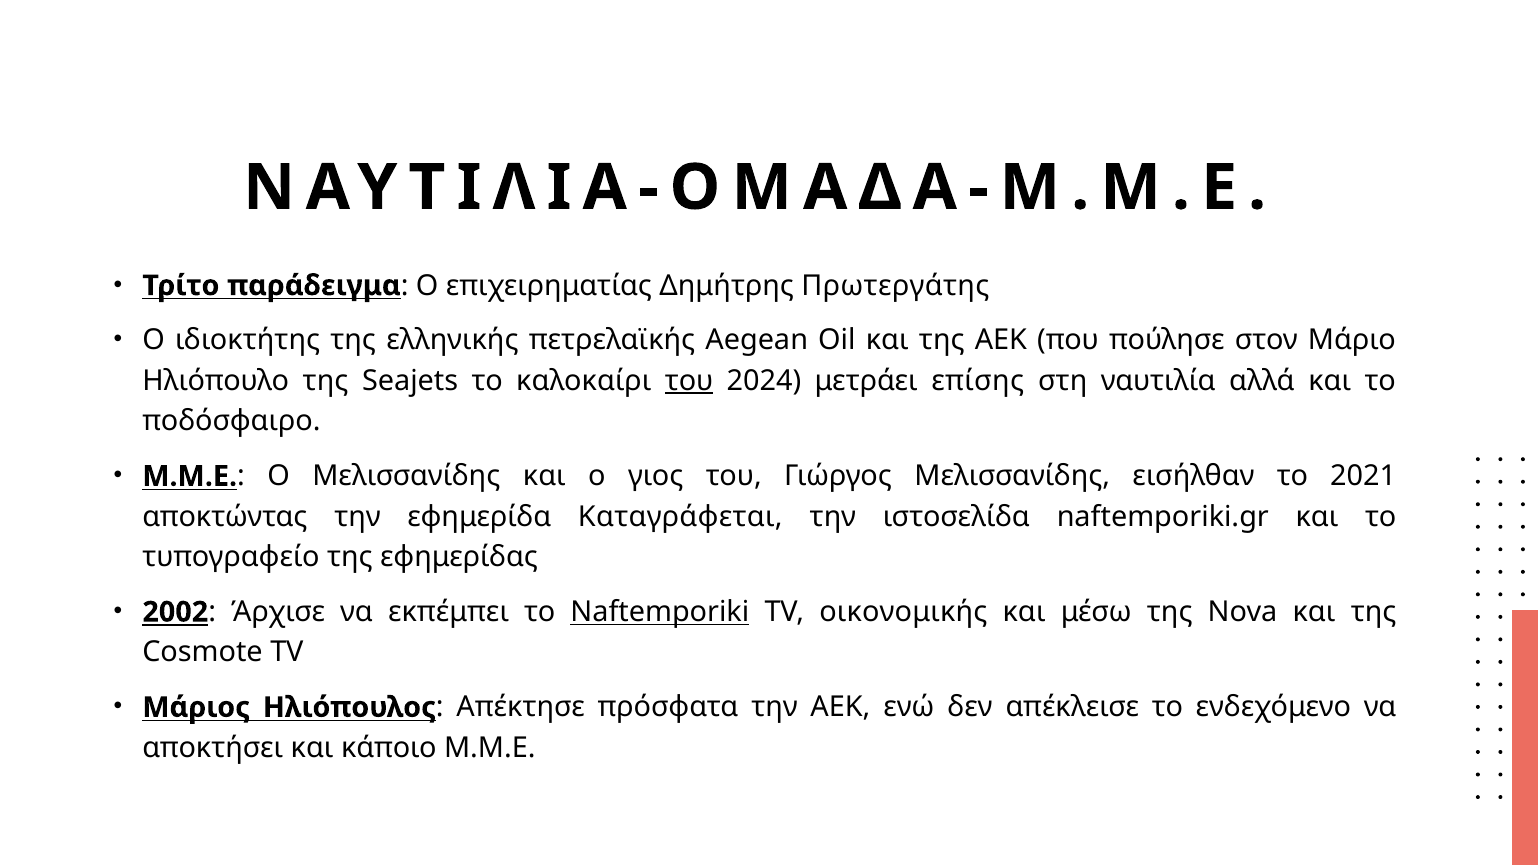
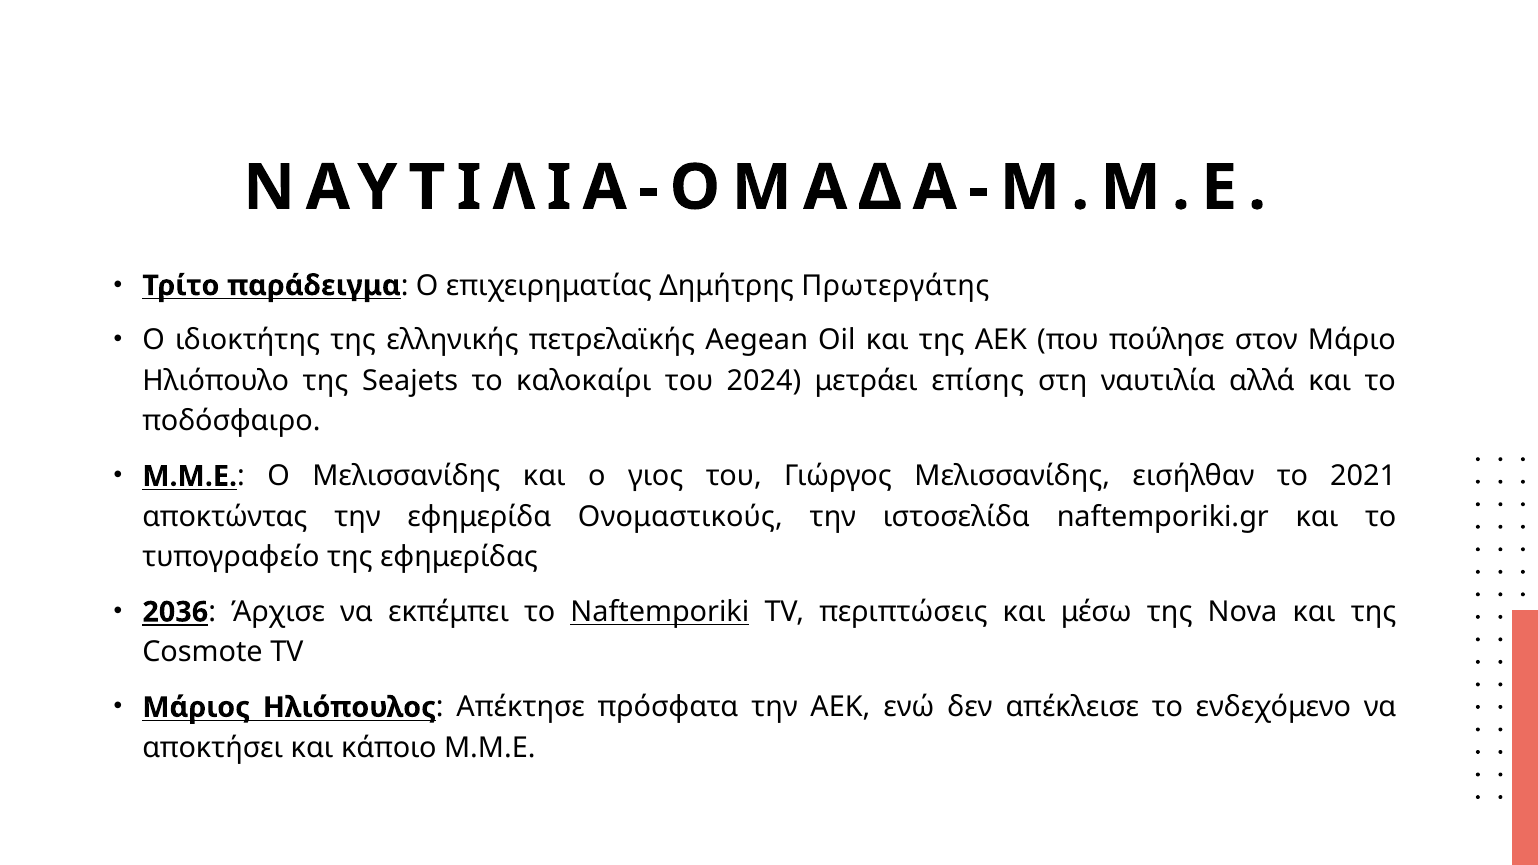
του at (689, 381) underline: present -> none
Καταγράφεται: Καταγράφεται -> Ονομαστικούς
2002: 2002 -> 2036
οικονομικής: οικονομικής -> περιπτώσεις
